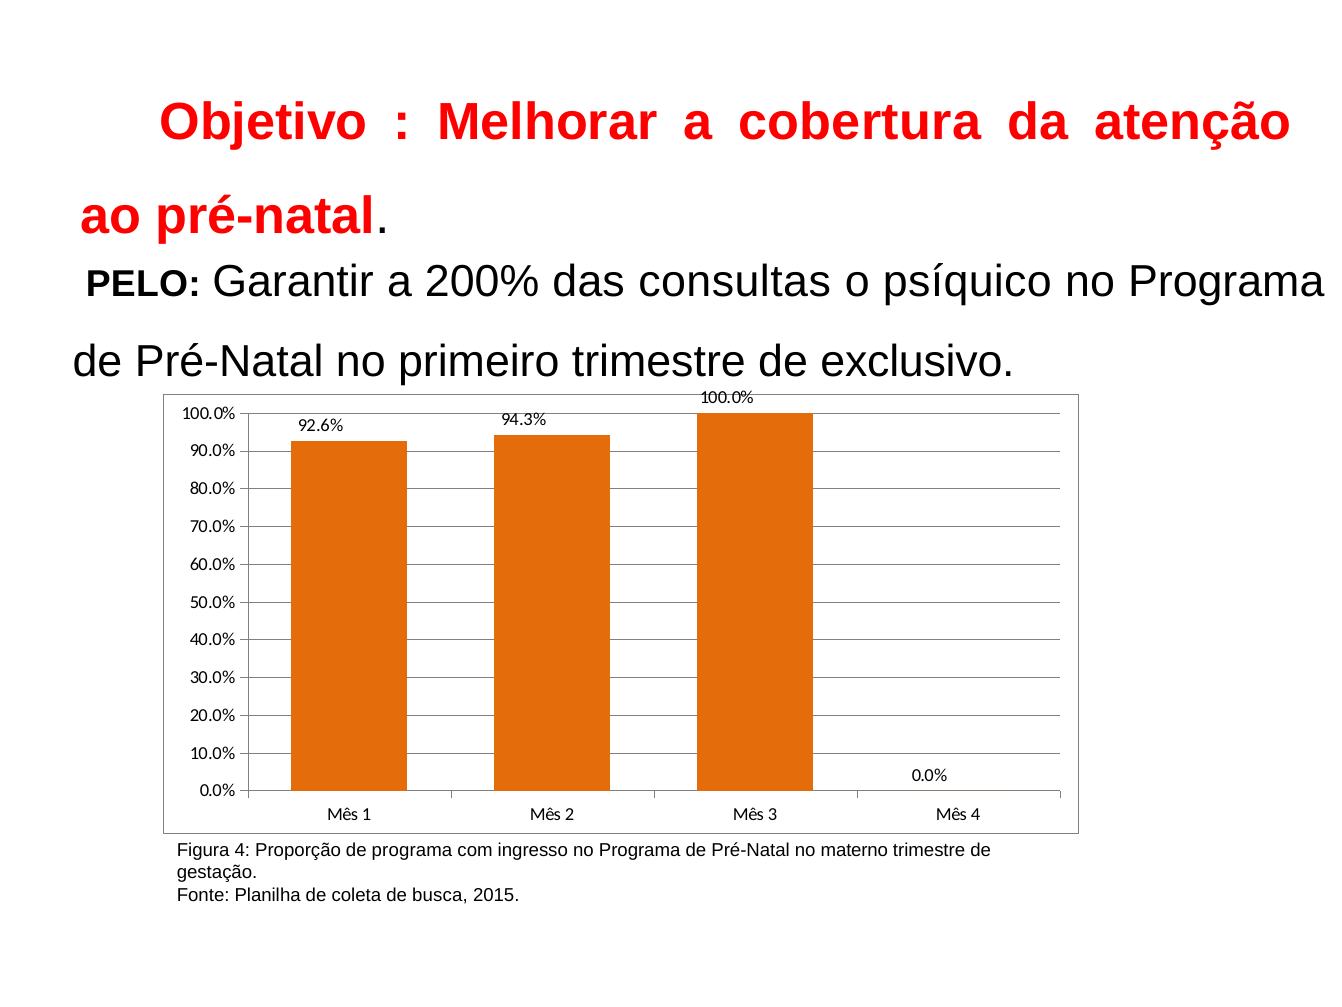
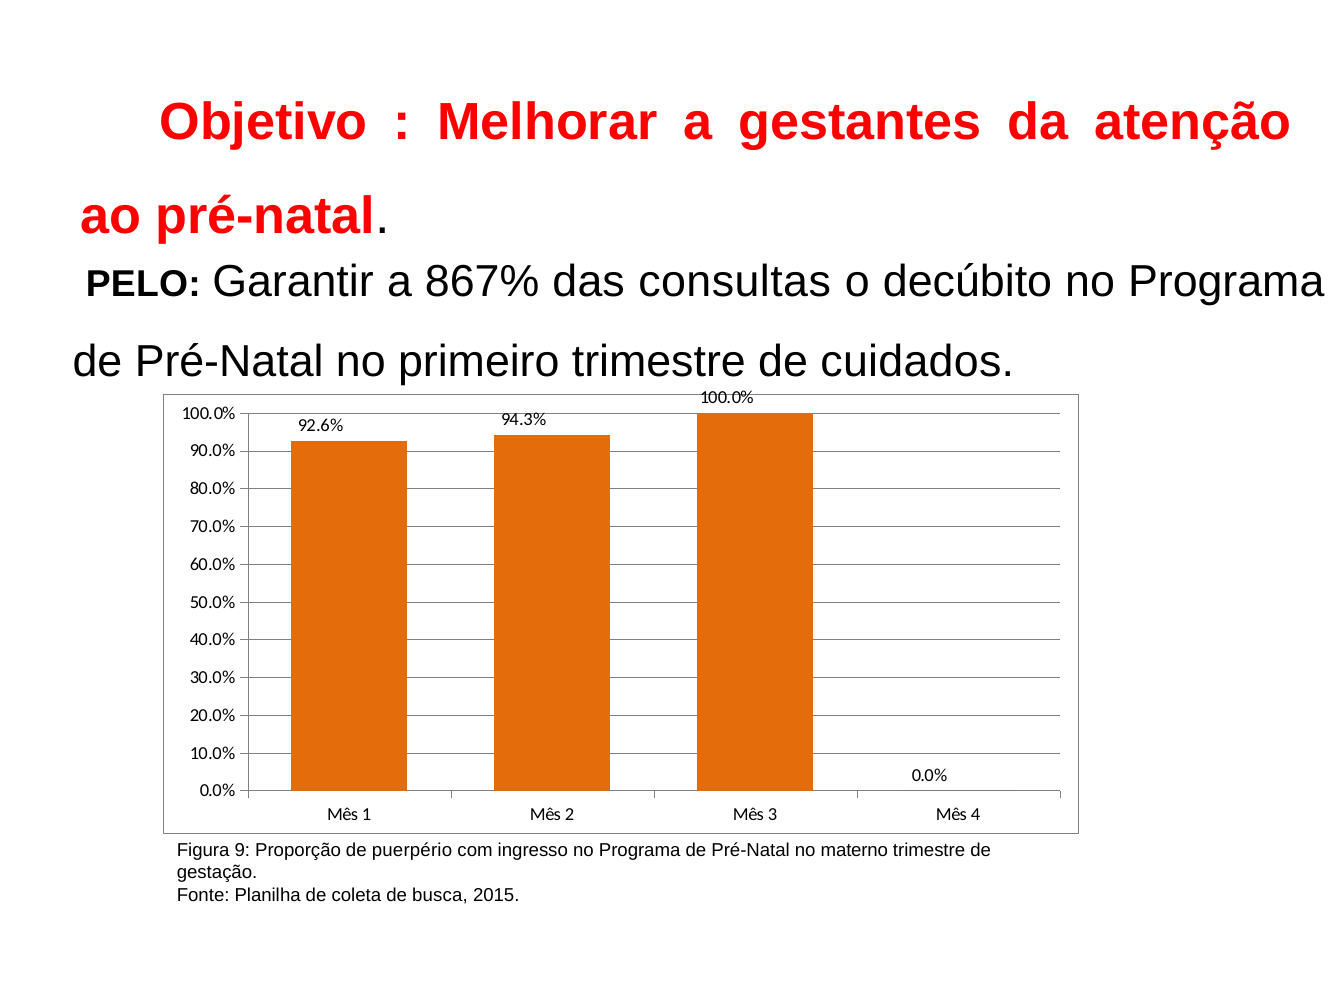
cobertura: cobertura -> gestantes
200%: 200% -> 867%
psíquico: psíquico -> decúbito
exclusivo: exclusivo -> cuidados
Figura 4: 4 -> 9
de programa: programa -> puerpério
